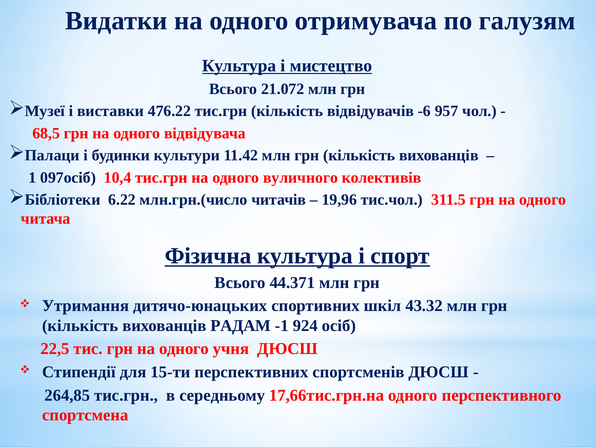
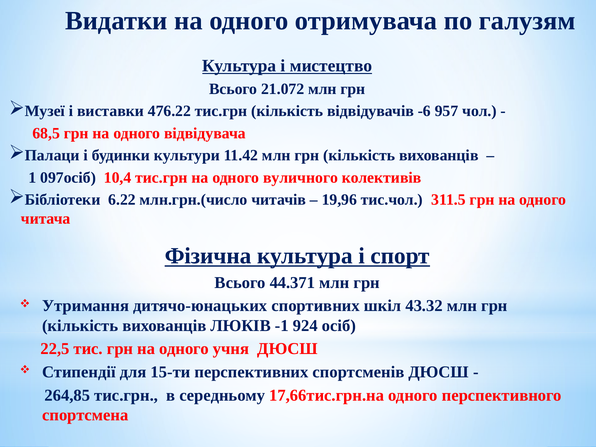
РАДАМ: РАДАМ -> ЛЮКІВ
